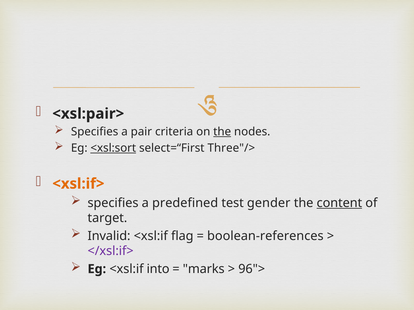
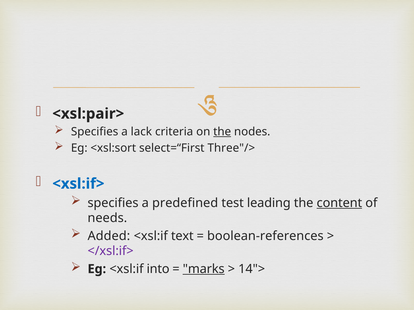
pair: pair -> lack
<xsl:sort underline: present -> none
<xsl:if> colour: orange -> blue
gender: gender -> leading
target: target -> needs
Invalid: Invalid -> Added
flag: flag -> text
marks underline: none -> present
96">: 96"> -> 14">
